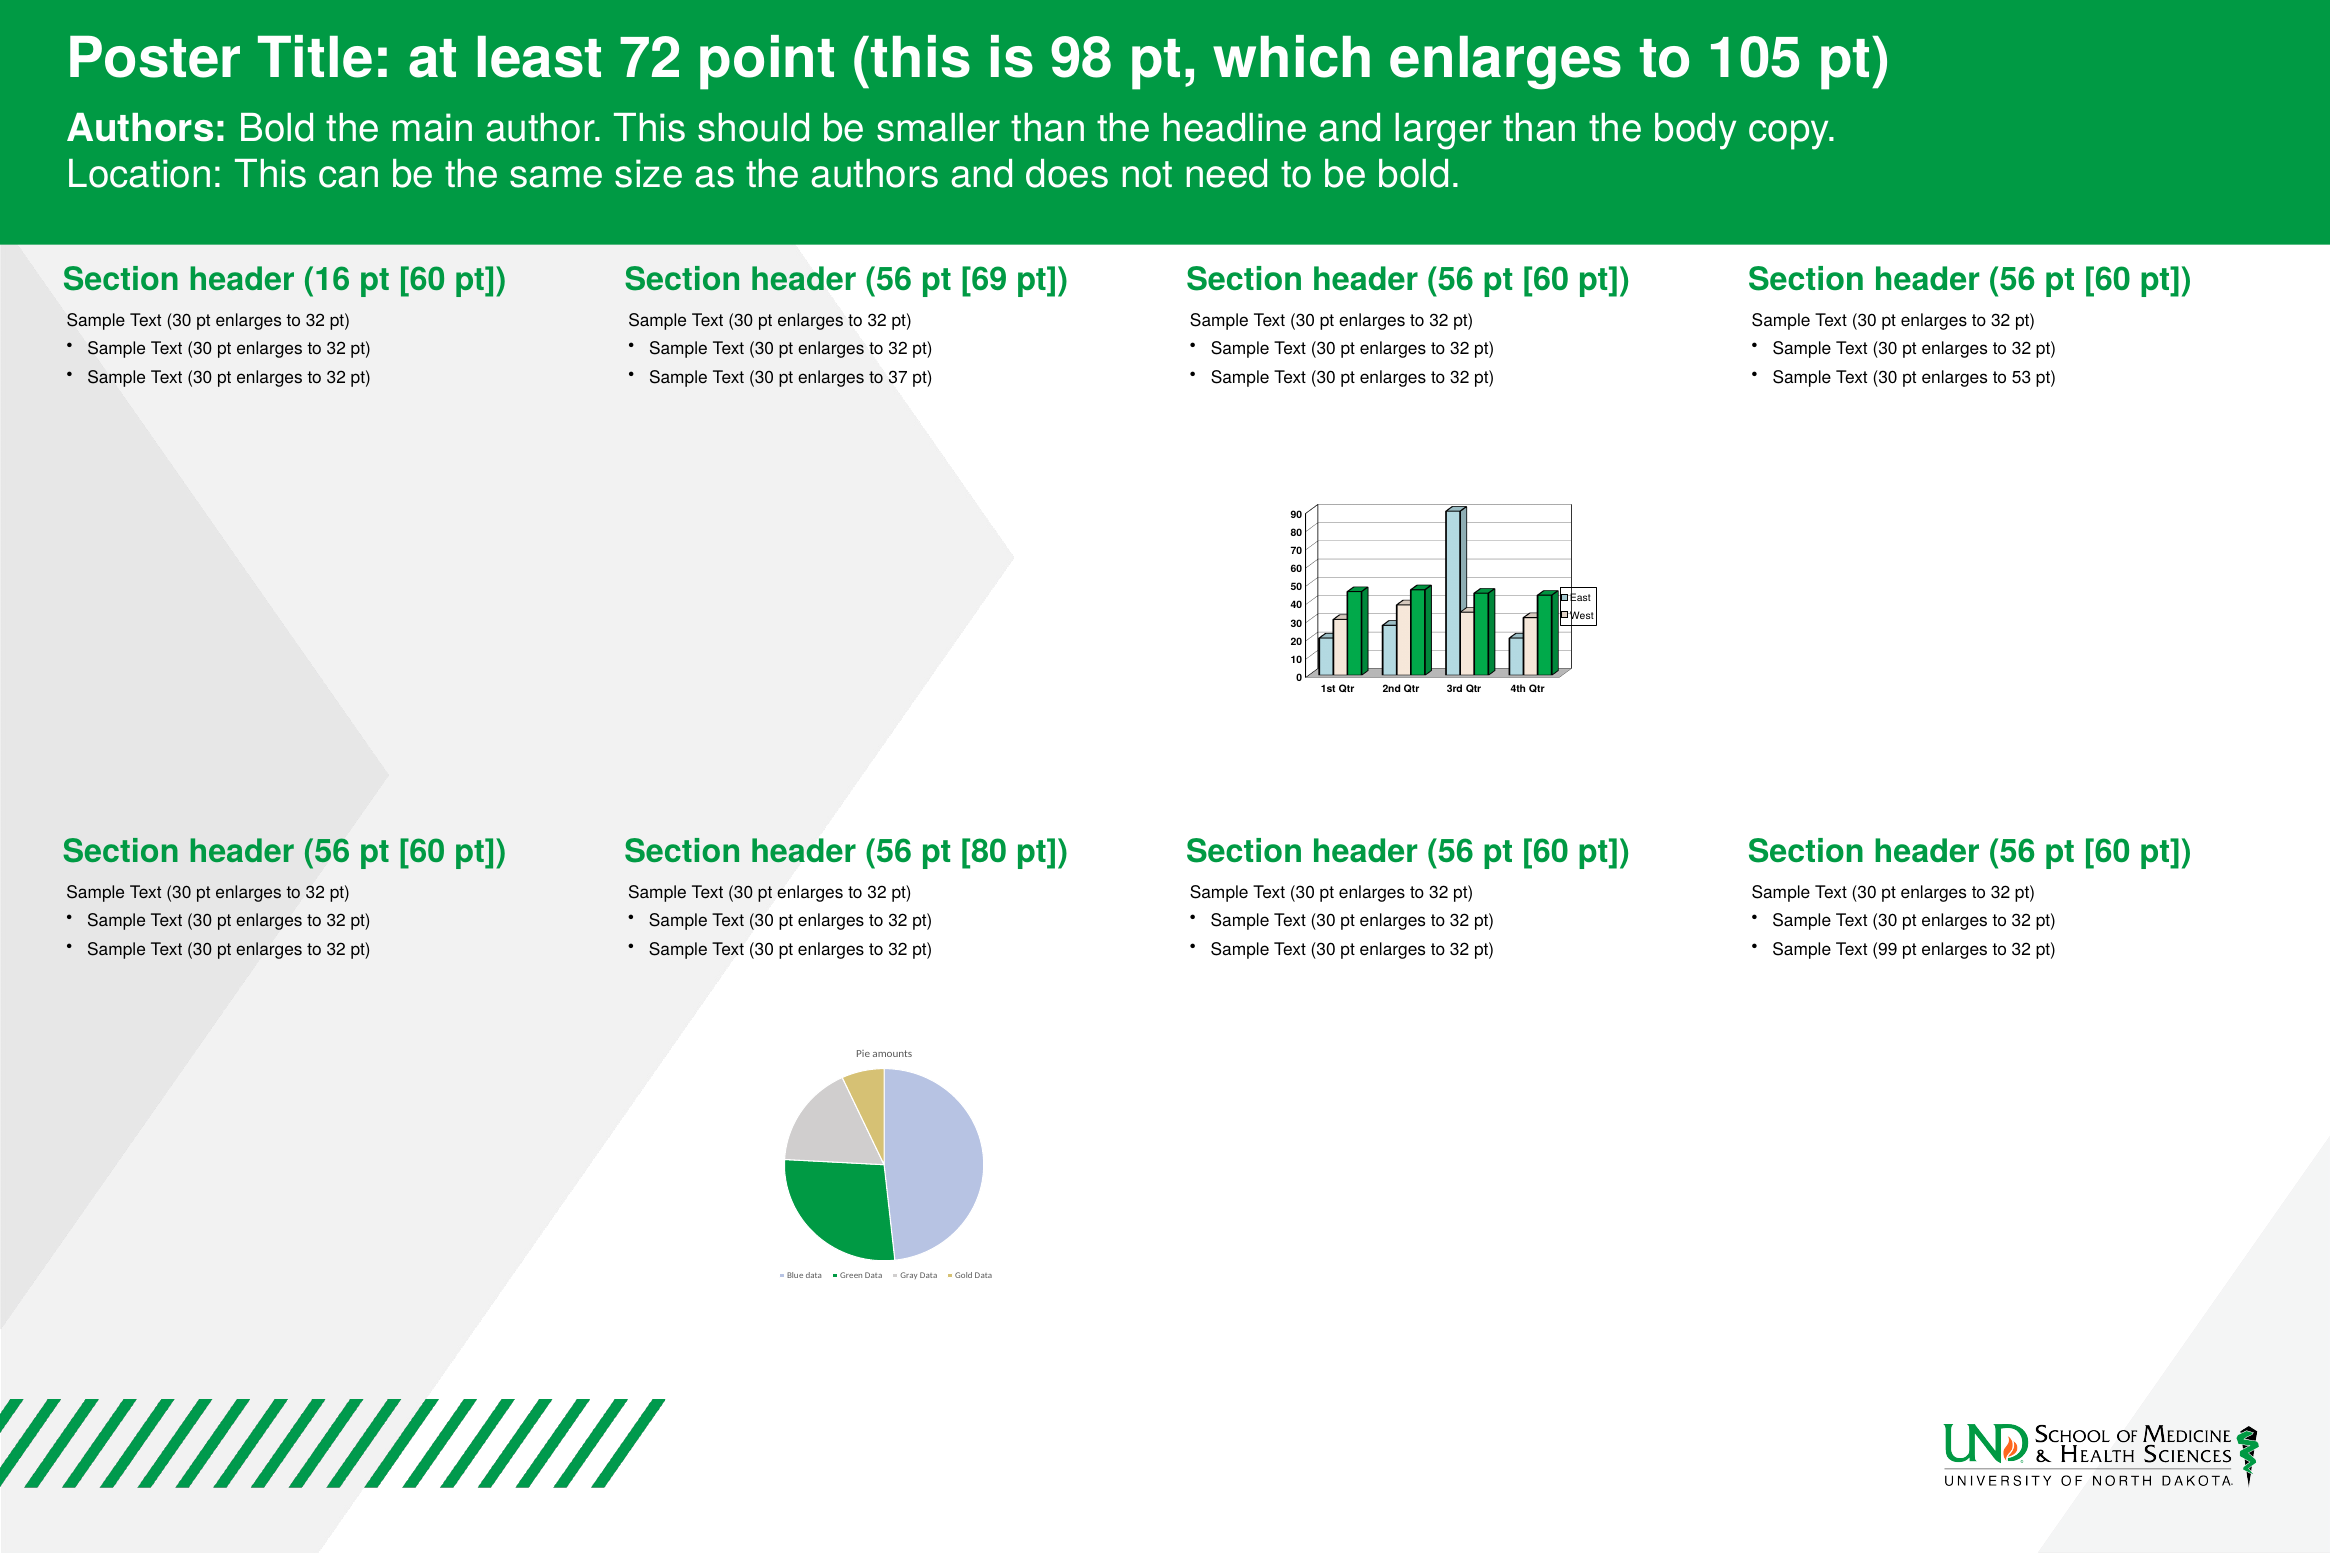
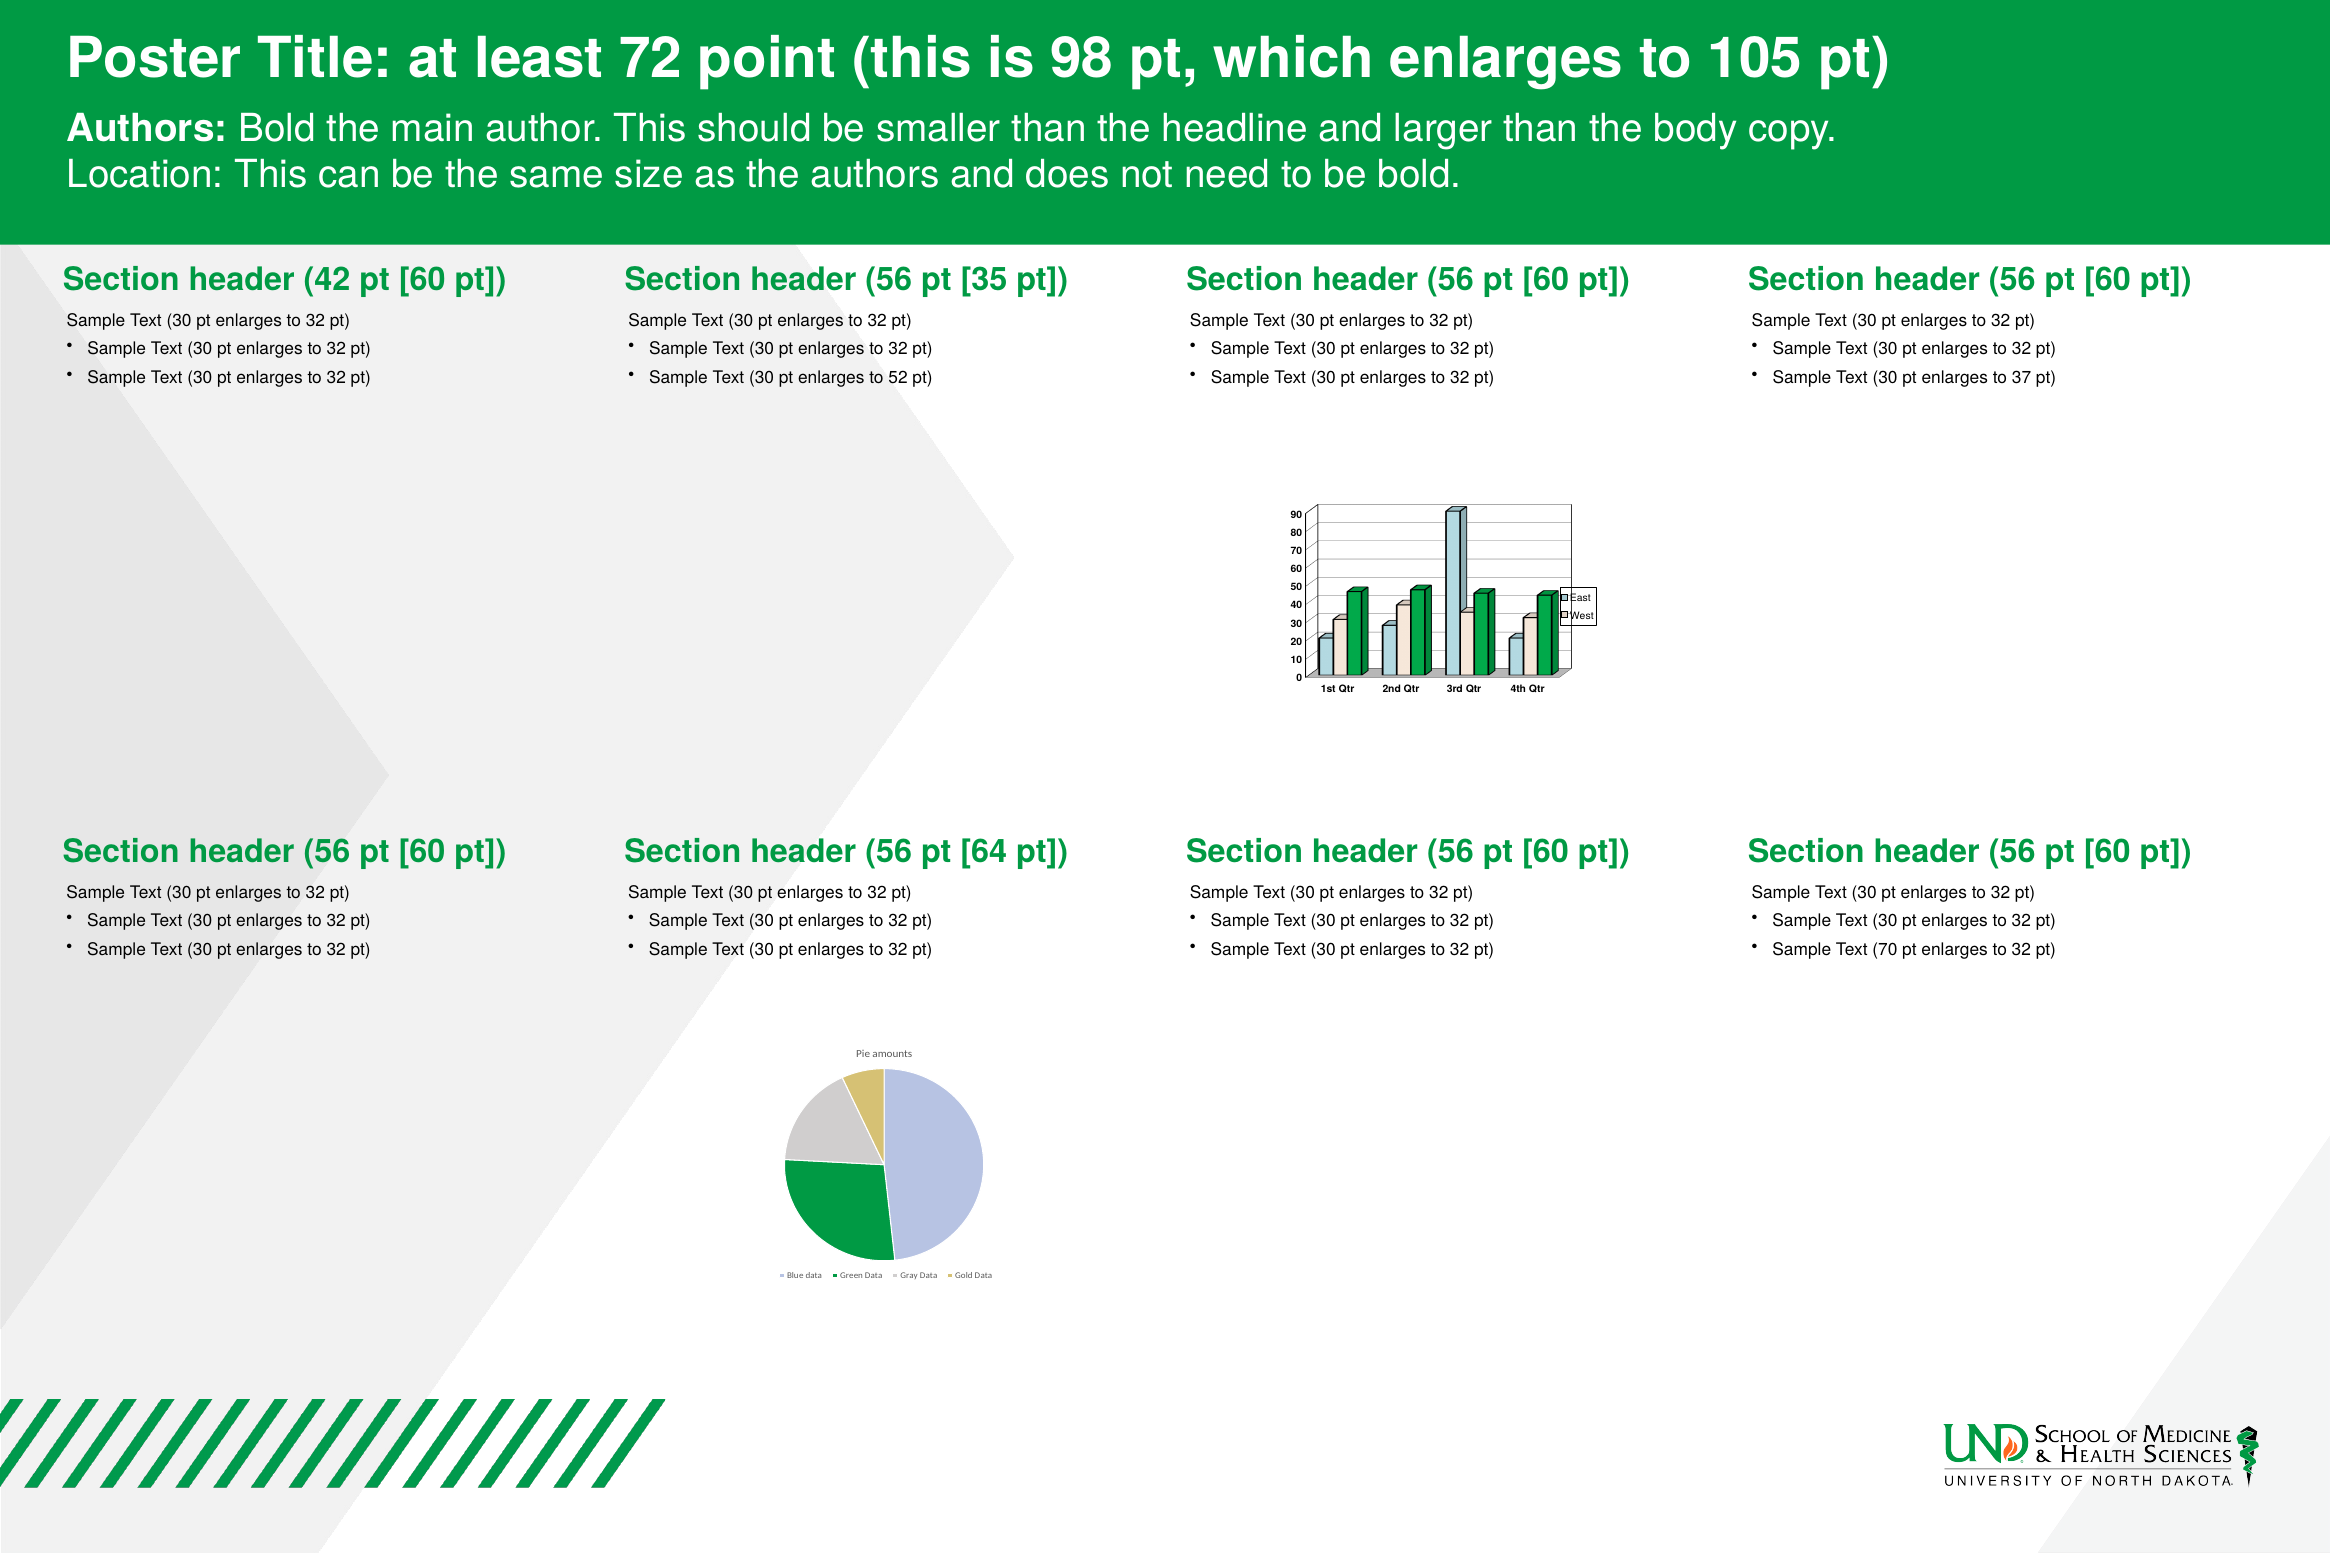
16: 16 -> 42
69: 69 -> 35
37: 37 -> 52
53: 53 -> 37
pt 80: 80 -> 64
Text 99: 99 -> 70
